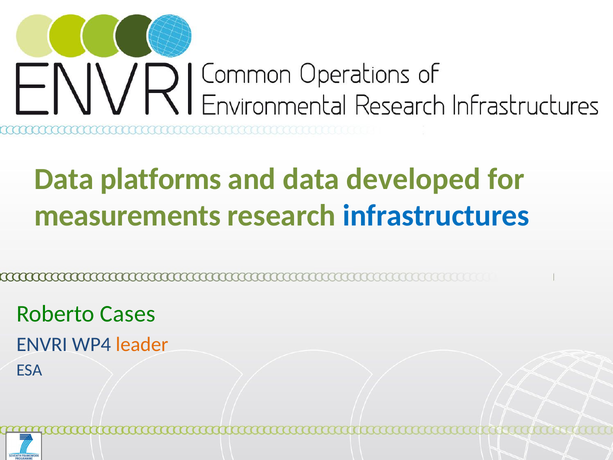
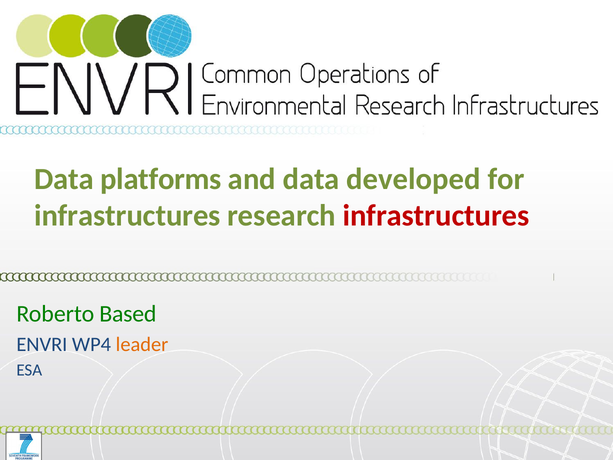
measurements at (127, 216): measurements -> infrastructures
infrastructures at (436, 216) colour: blue -> red
Cases: Cases -> Based
